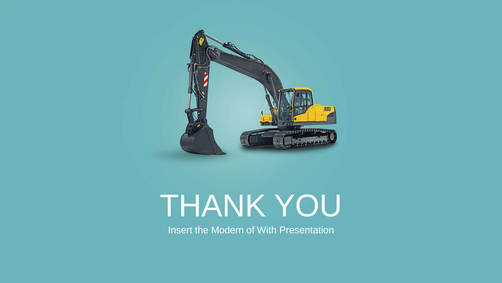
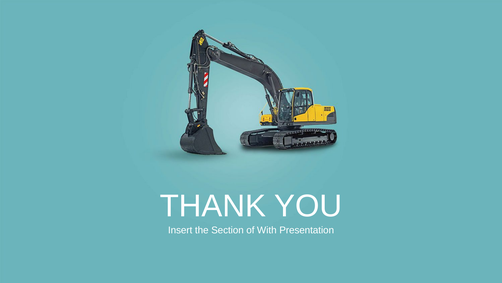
Modern: Modern -> Section
